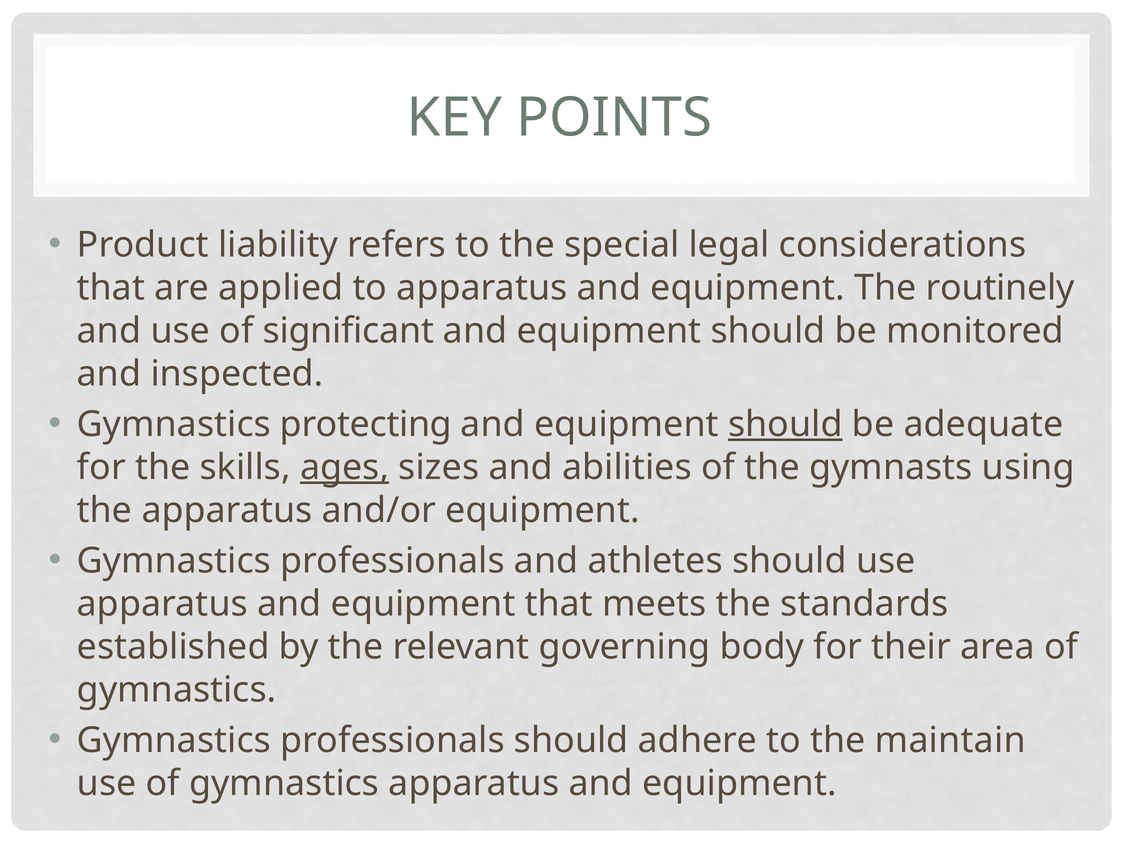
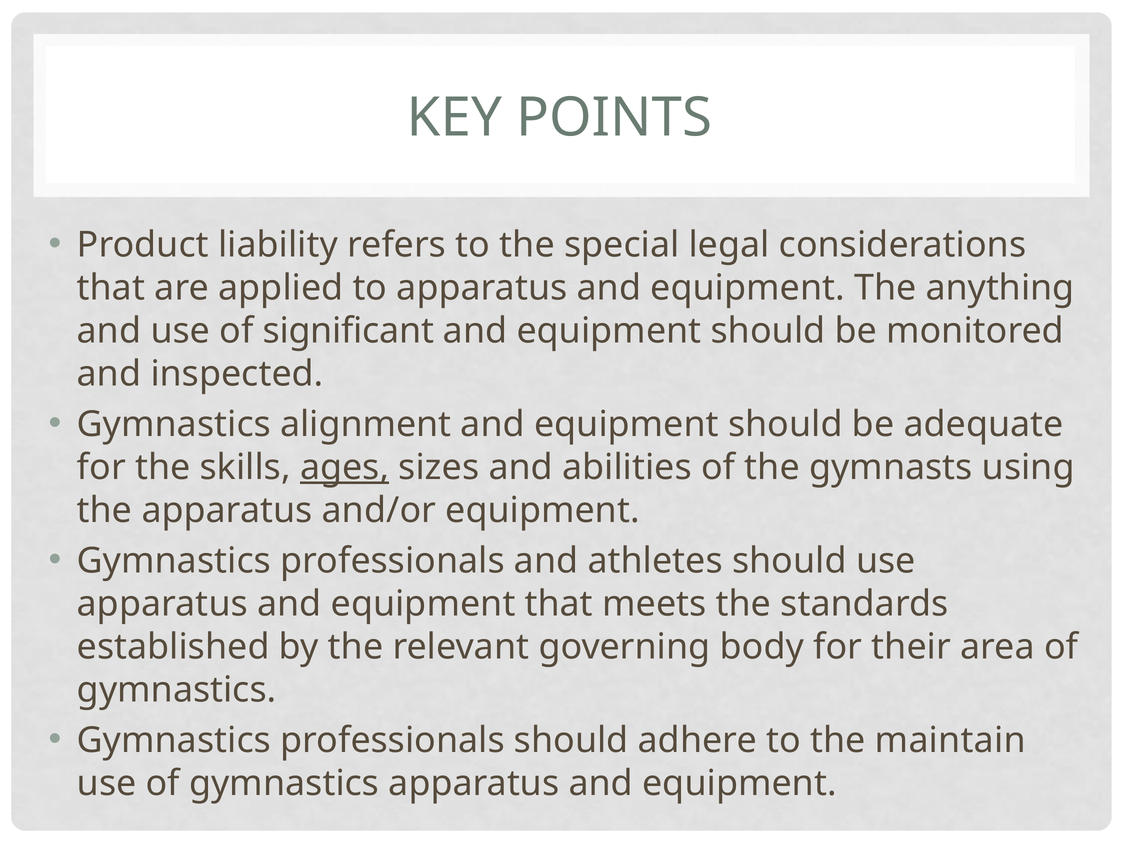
routinely: routinely -> anything
protecting: protecting -> alignment
should at (785, 424) underline: present -> none
